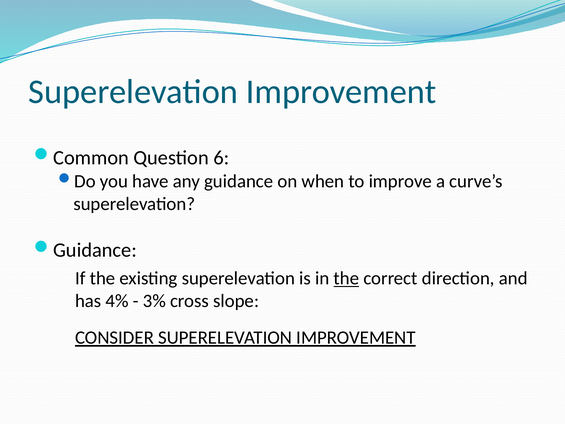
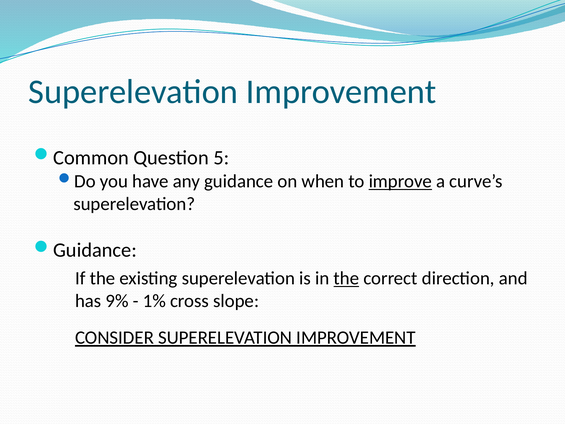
6: 6 -> 5
improve underline: none -> present
4%: 4% -> 9%
3%: 3% -> 1%
